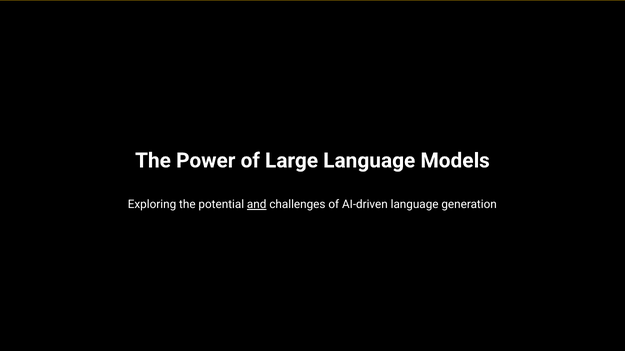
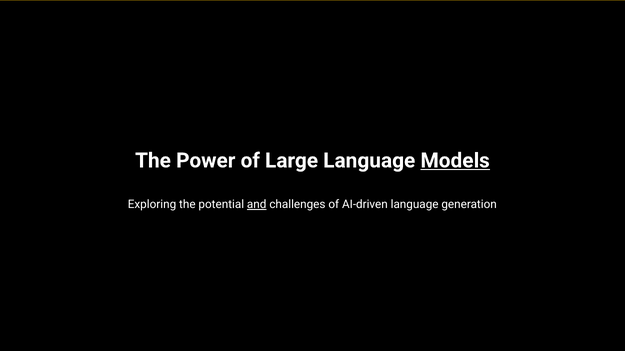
Models underline: none -> present
